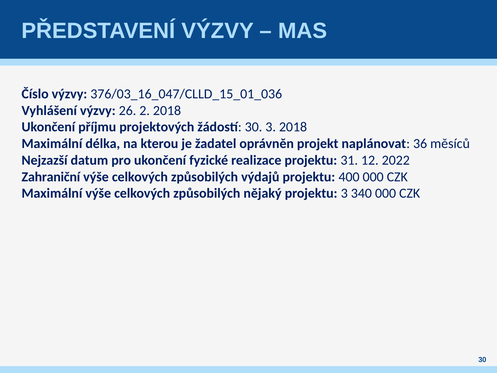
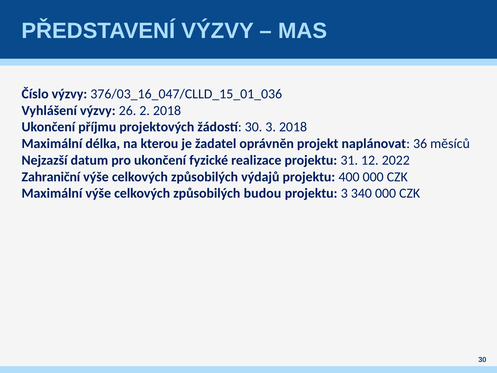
nějaký: nějaký -> budou
